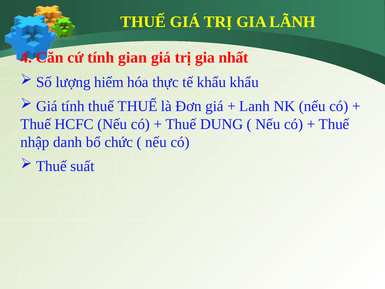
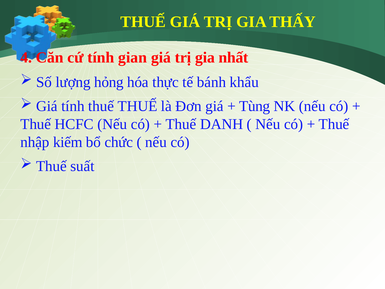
LÃNH: LÃNH -> THẤY
hiểm: hiểm -> hỏng
tế khẩu: khẩu -> bánh
Lanh: Lanh -> Tùng
DUNG: DUNG -> DANH
danh: danh -> kiếm
